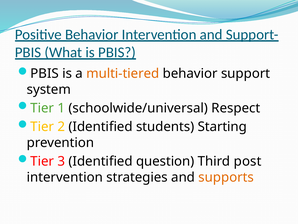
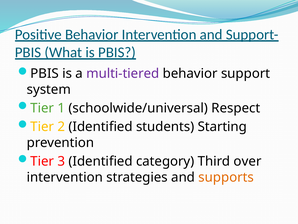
multi-tiered colour: orange -> purple
question: question -> category
post: post -> over
